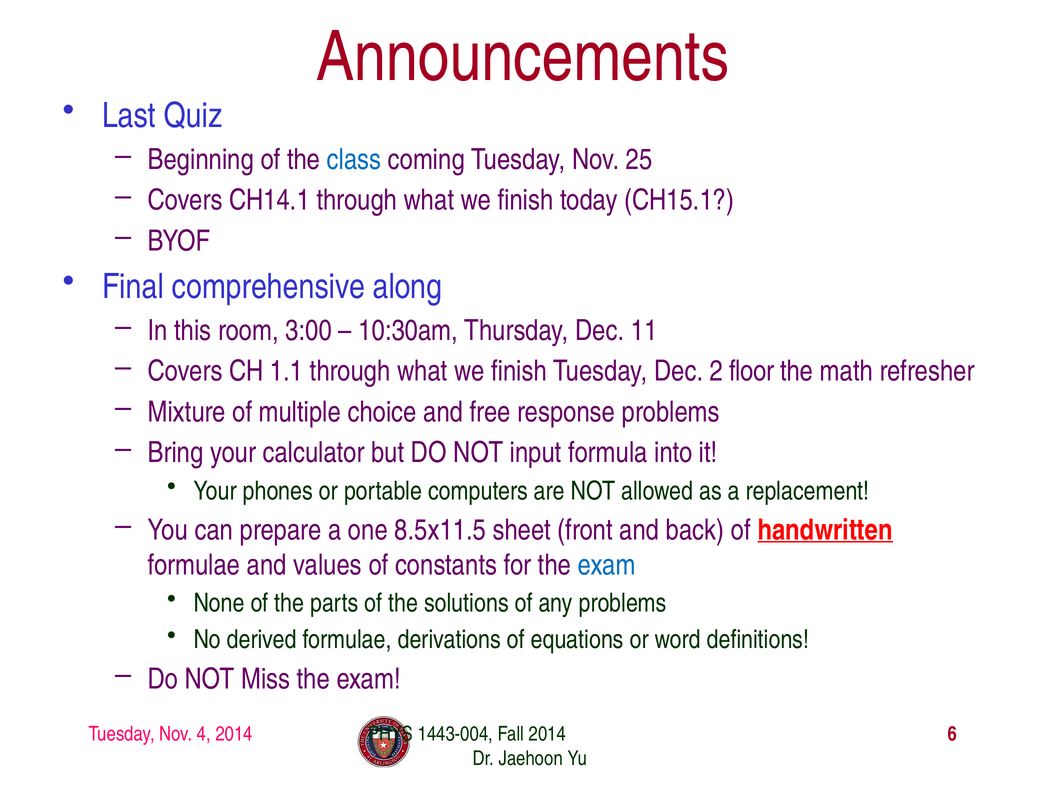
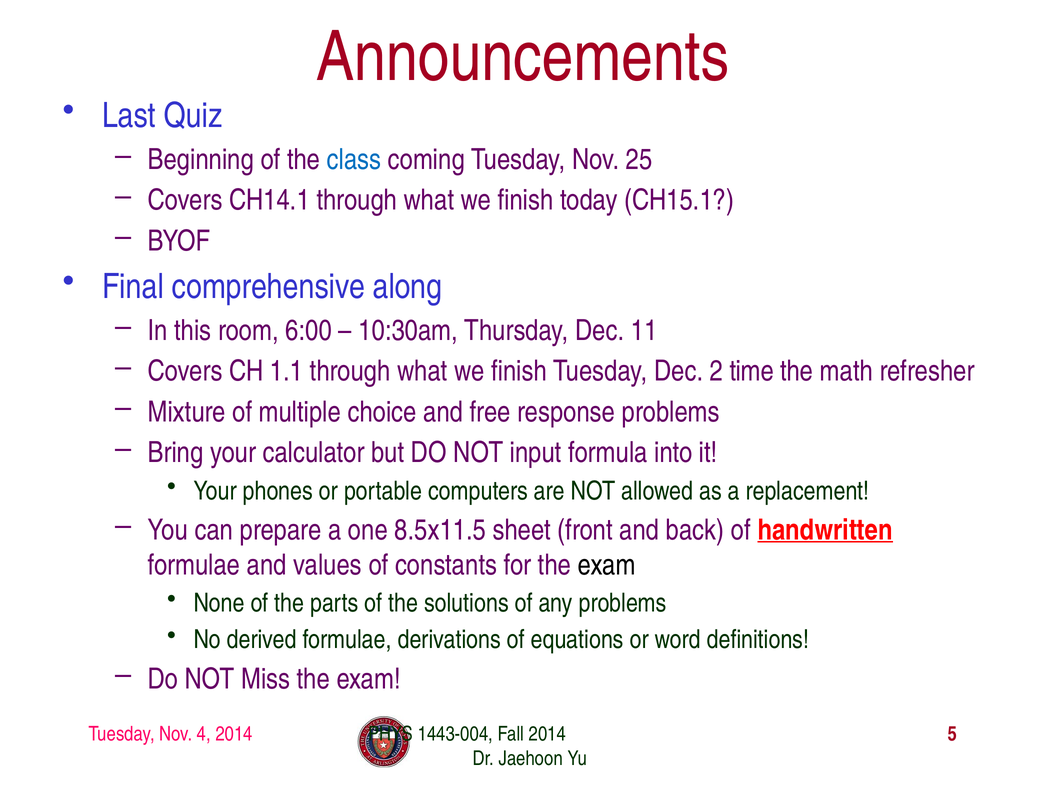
3:00: 3:00 -> 6:00
floor: floor -> time
exam at (607, 565) colour: blue -> black
6: 6 -> 5
